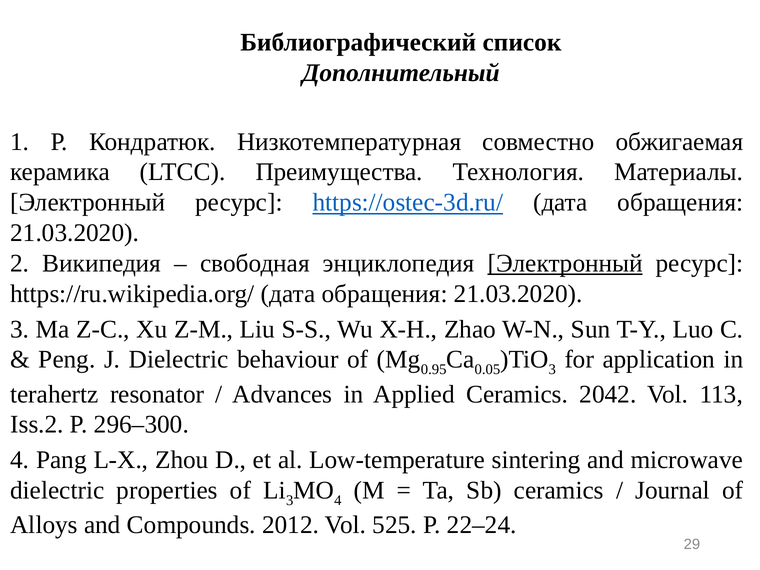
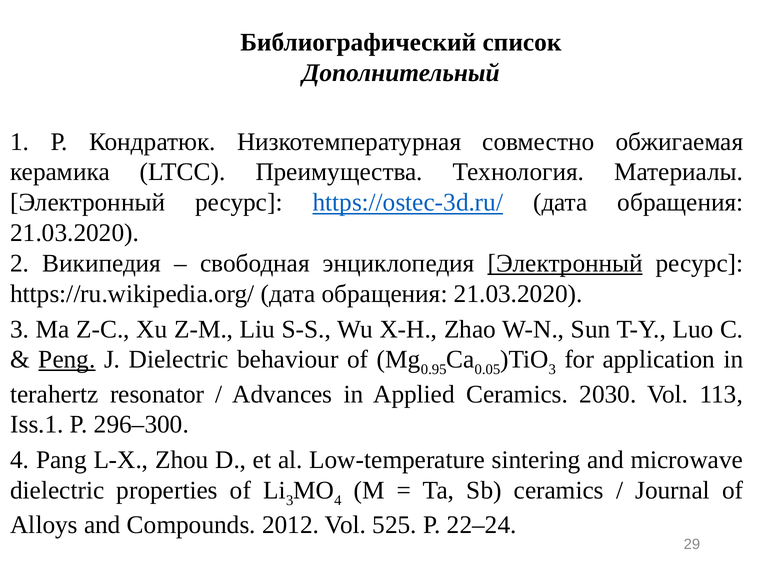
Peng underline: none -> present
2042: 2042 -> 2030
Iss.2: Iss.2 -> Iss.1
